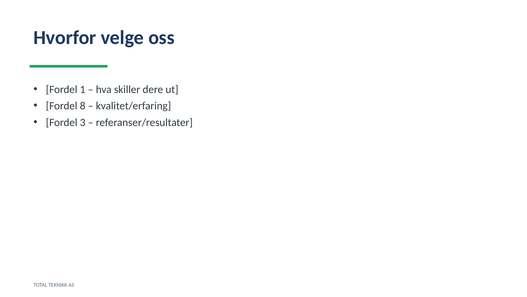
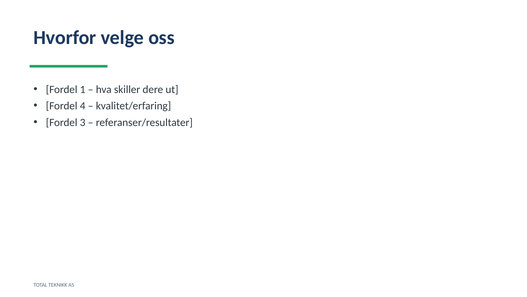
8: 8 -> 4
